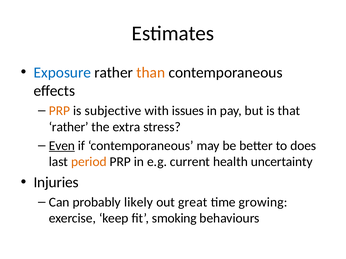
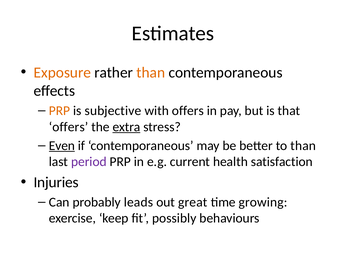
Exposure colour: blue -> orange
with issues: issues -> offers
rather at (69, 127): rather -> offers
extra underline: none -> present
to does: does -> than
period colour: orange -> purple
uncertainty: uncertainty -> satisfaction
likely: likely -> leads
smoking: smoking -> possibly
